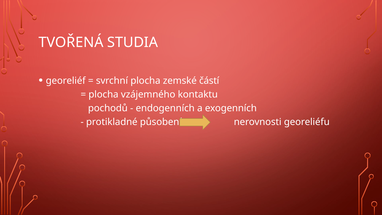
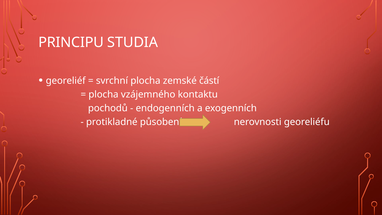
TVOŘENÁ: TVOŘENÁ -> PRINCIPU
